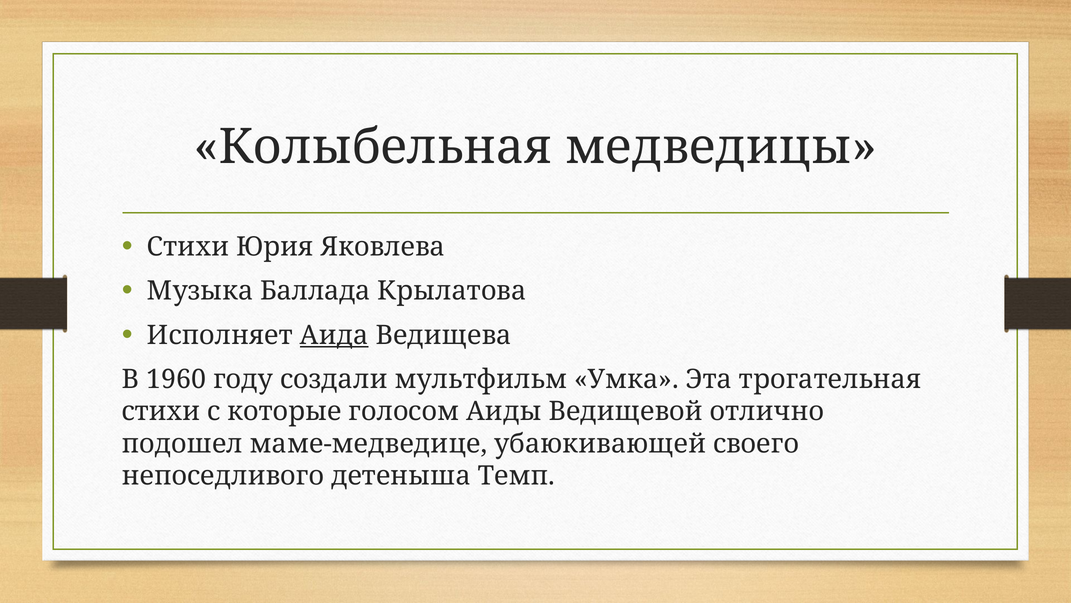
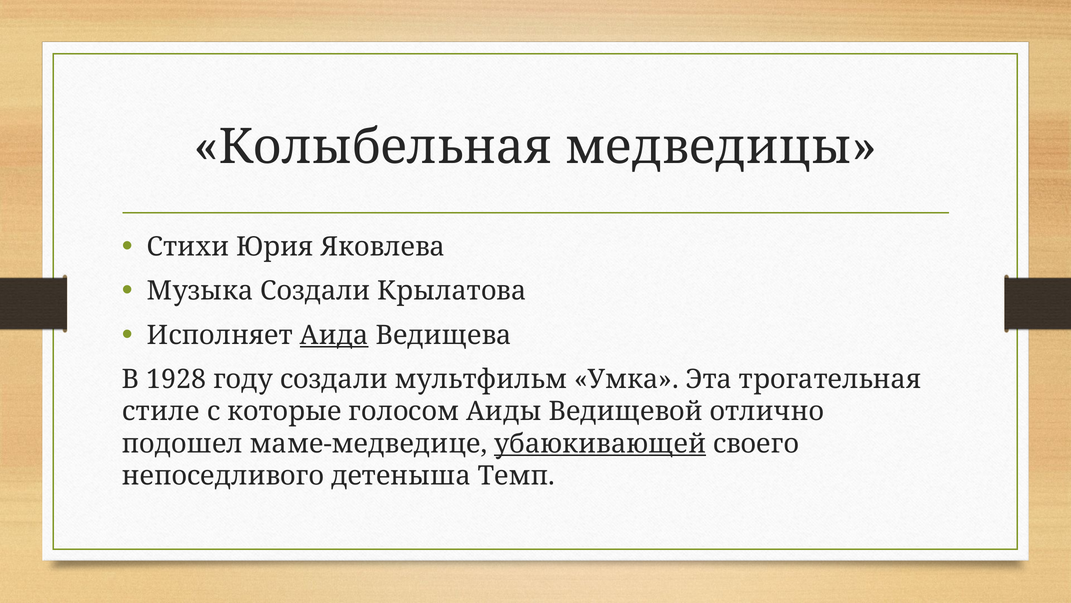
Музыка Баллада: Баллада -> Создали
1960: 1960 -> 1928
стихи at (161, 411): стихи -> стиле
убаюкивающей underline: none -> present
